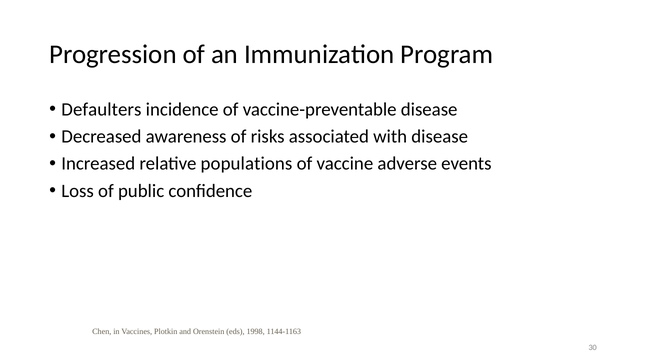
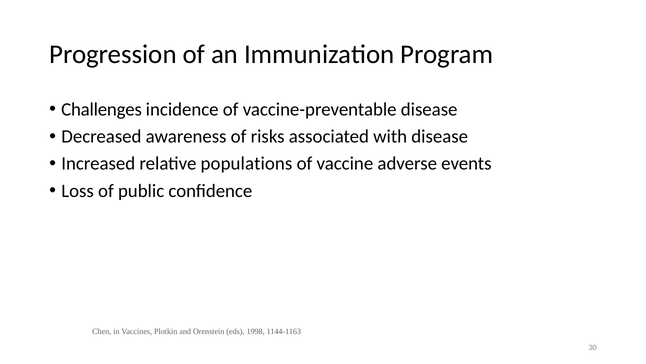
Defaulters: Defaulters -> Challenges
